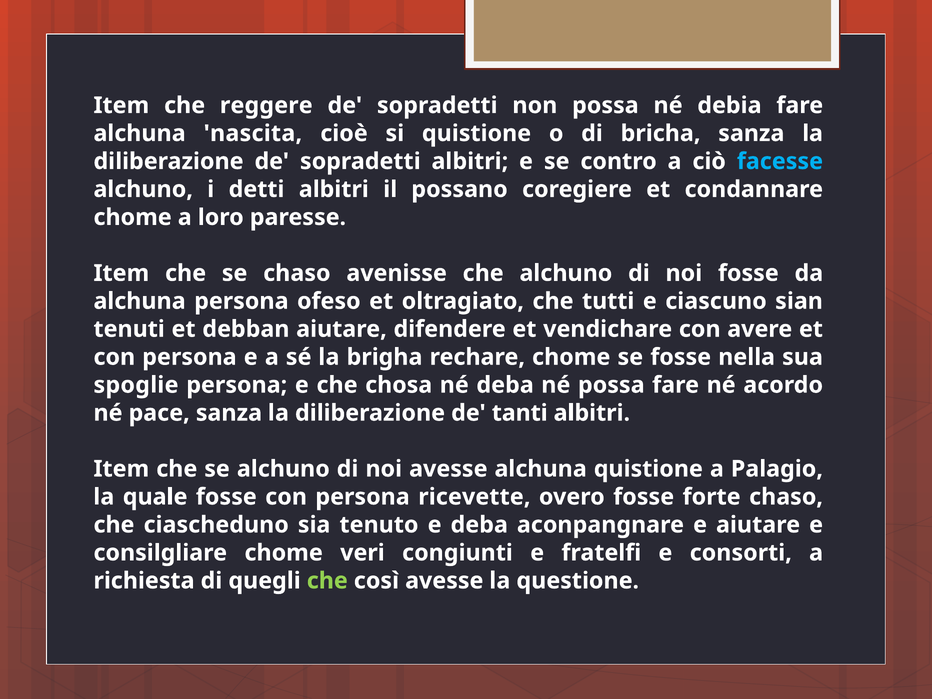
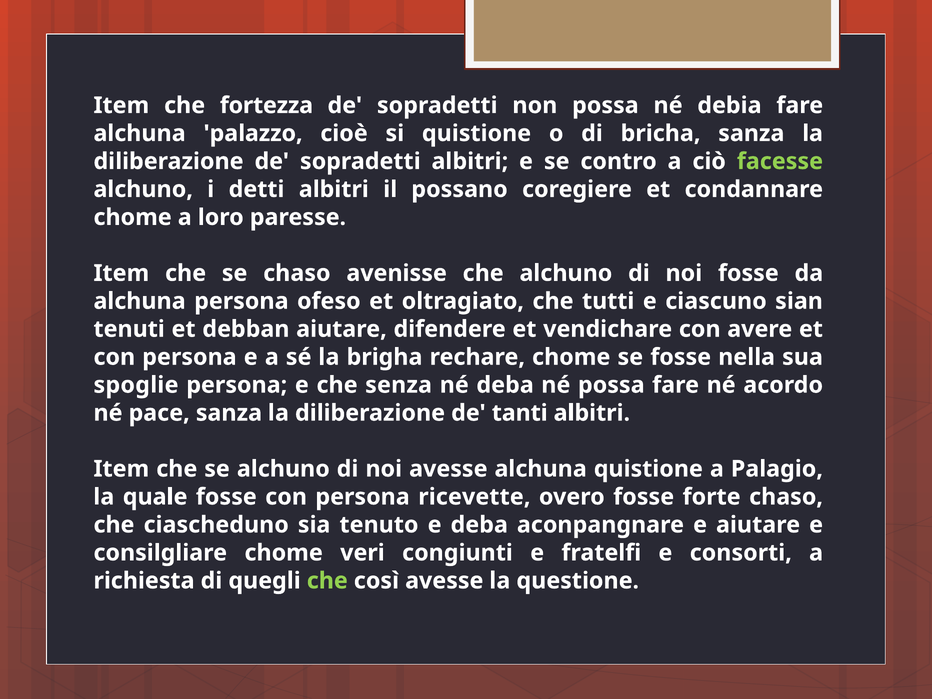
reggere: reggere -> fortezza
nascita: nascita -> palazzo
facesse colour: light blue -> light green
chosa: chosa -> senza
